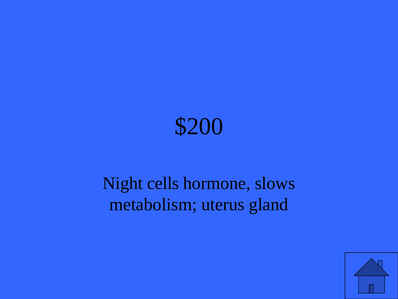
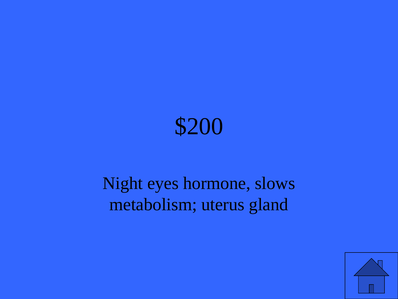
cells: cells -> eyes
